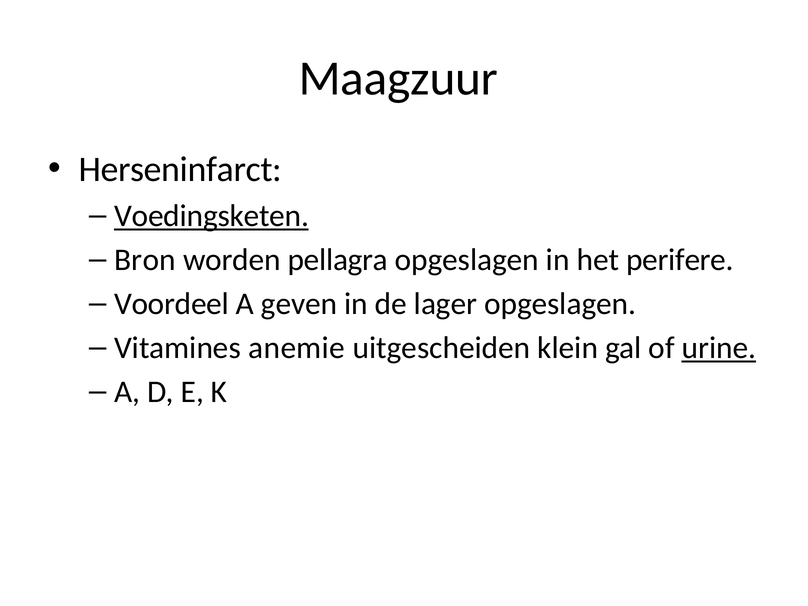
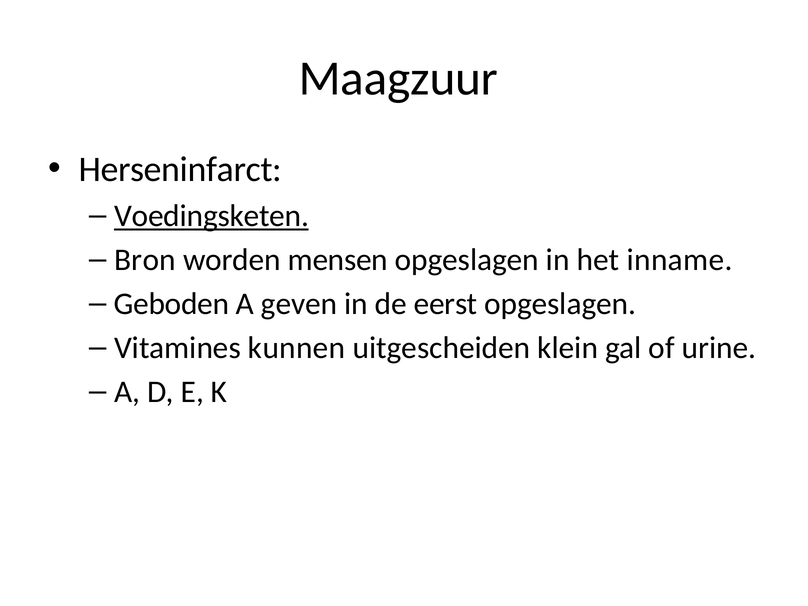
pellagra: pellagra -> mensen
perifere: perifere -> inname
Voordeel: Voordeel -> Geboden
lager: lager -> eerst
anemie: anemie -> kunnen
urine underline: present -> none
